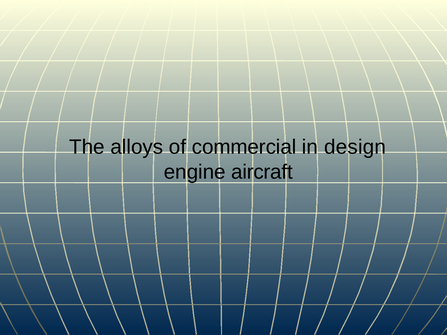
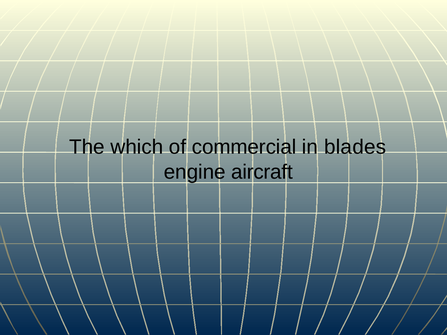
alloys: alloys -> which
design: design -> blades
